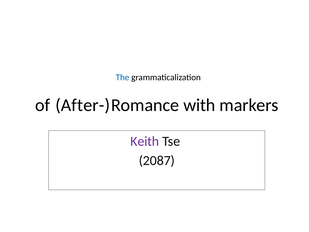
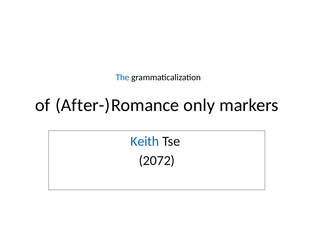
with: with -> only
Keith colour: purple -> blue
2087: 2087 -> 2072
